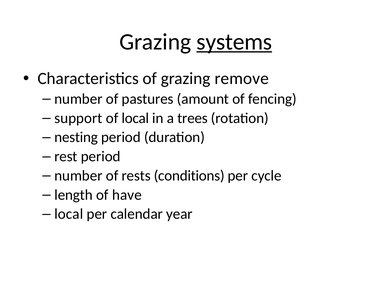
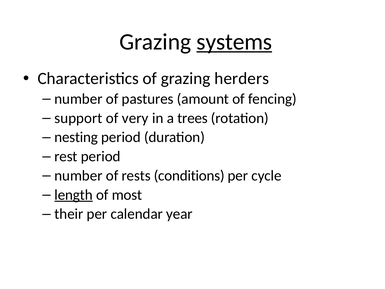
remove: remove -> herders
of local: local -> very
length underline: none -> present
have: have -> most
local at (69, 214): local -> their
